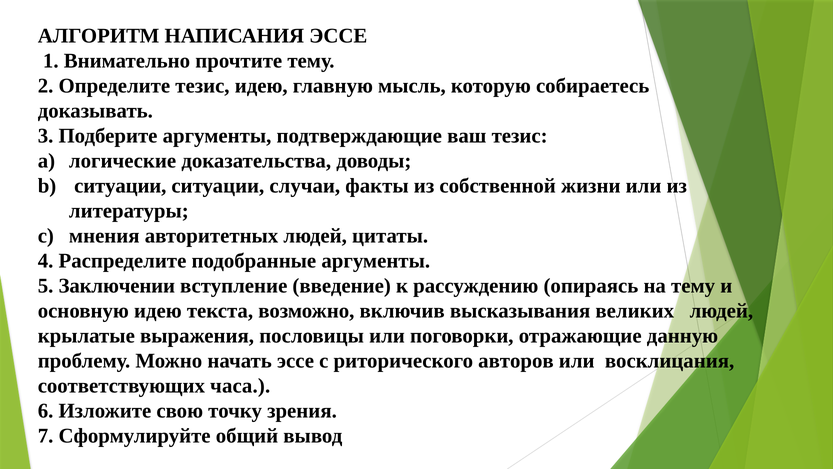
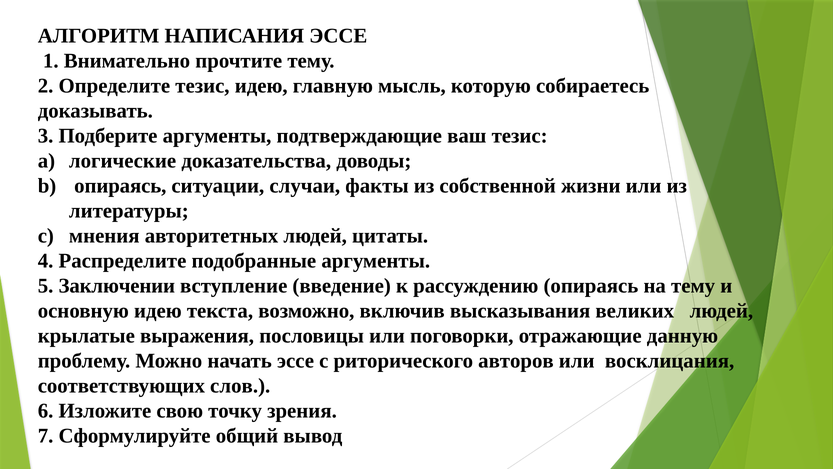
ситуации at (120, 186): ситуации -> опираясь
часа: часа -> слов
